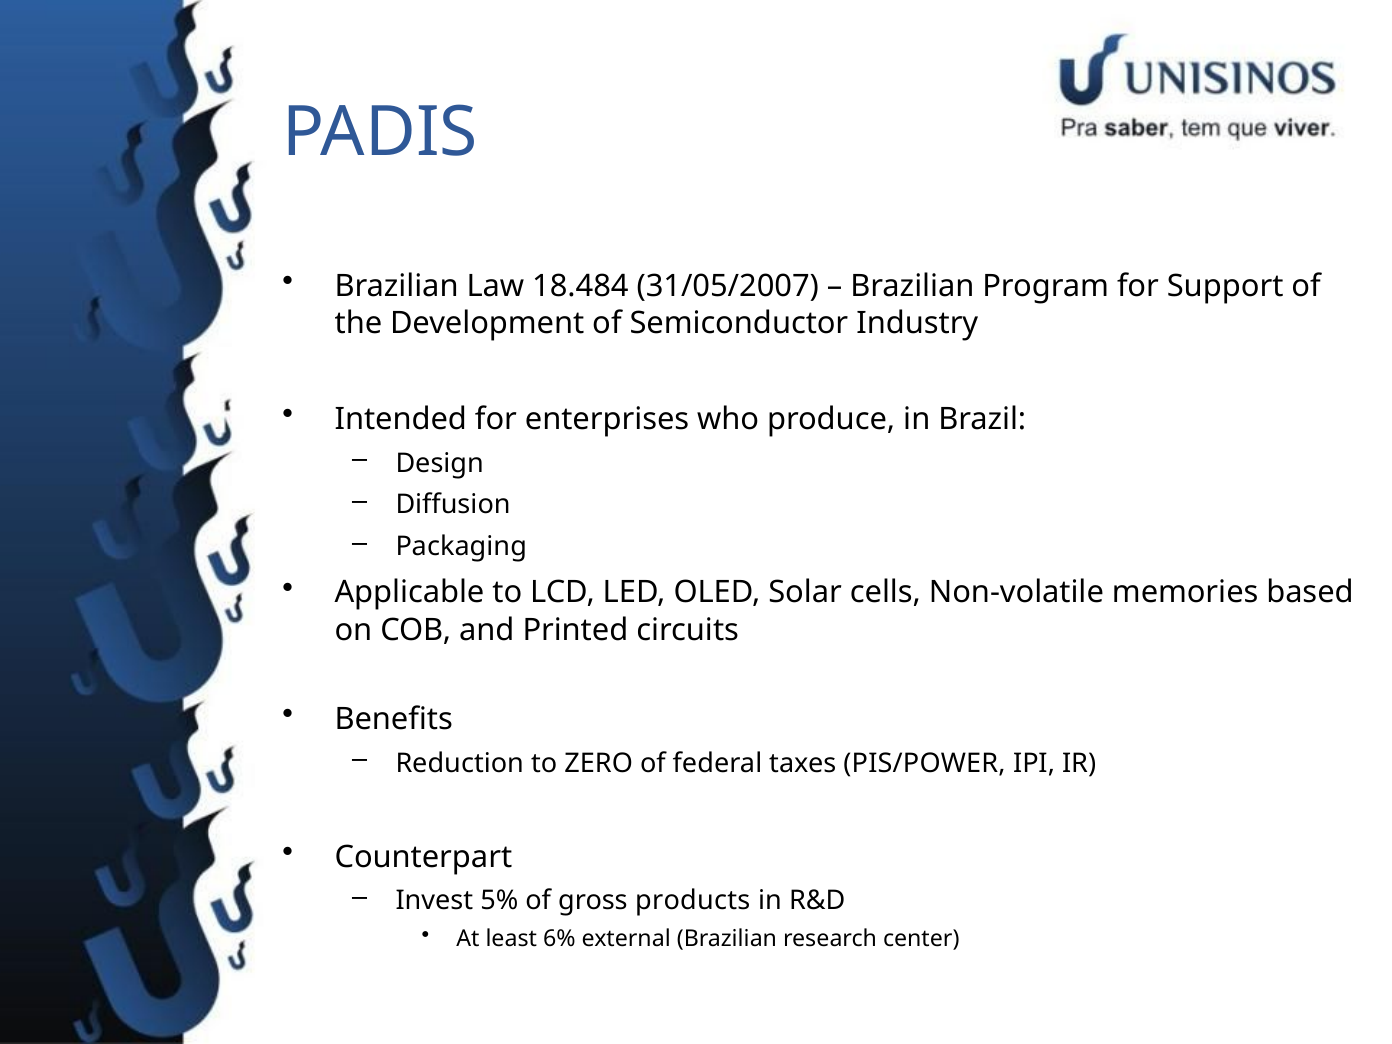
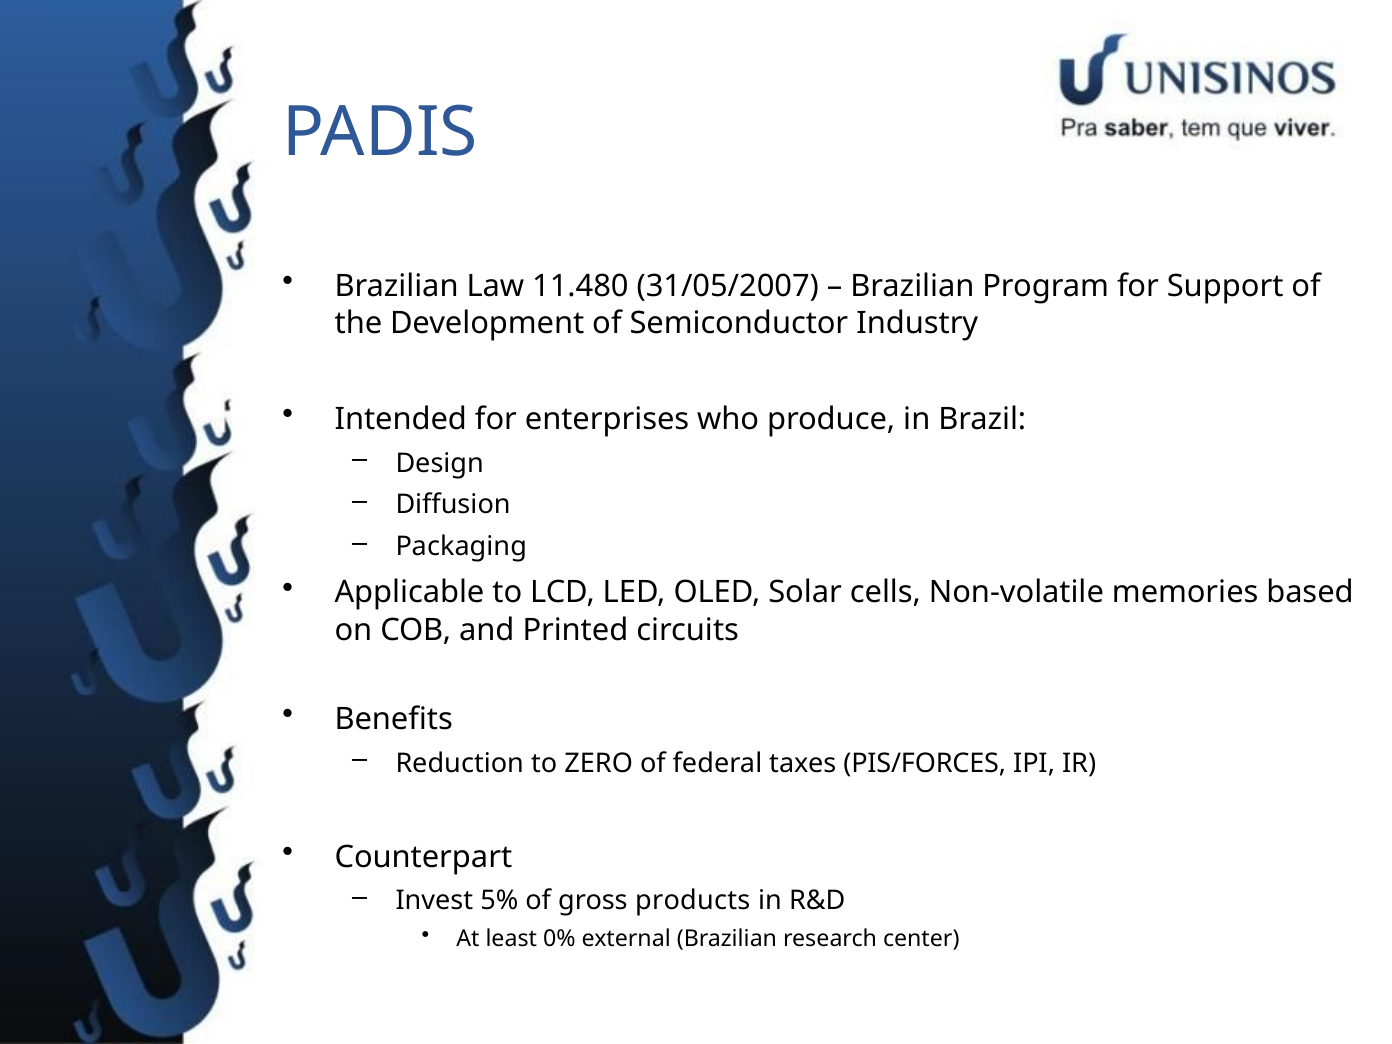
18.484: 18.484 -> 11.480
PIS/POWER: PIS/POWER -> PIS/FORCES
6%: 6% -> 0%
